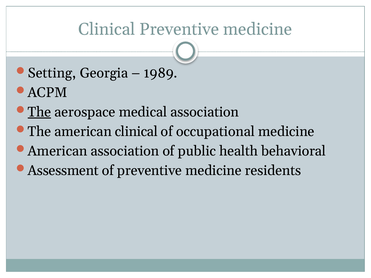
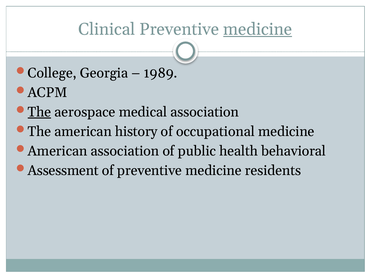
medicine at (258, 29) underline: none -> present
Setting: Setting -> College
american clinical: clinical -> history
